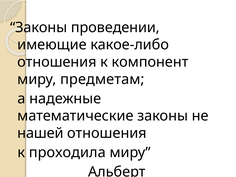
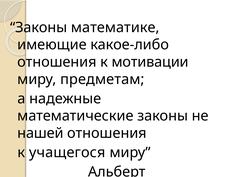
проведении: проведении -> математике
компонент: компонент -> мотивации
проходила: проходила -> учащегося
